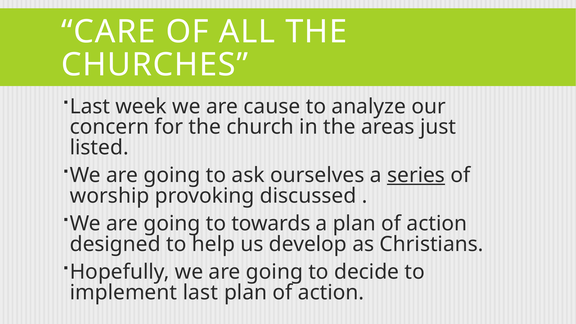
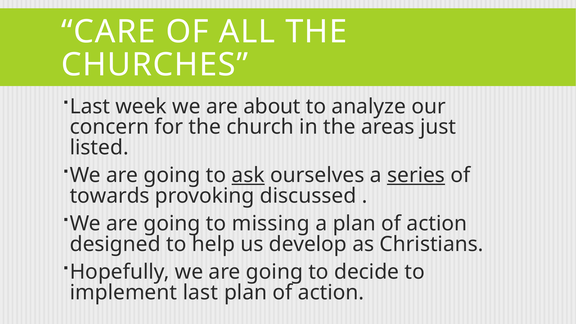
cause: cause -> about
ask underline: none -> present
worship: worship -> towards
towards: towards -> missing
